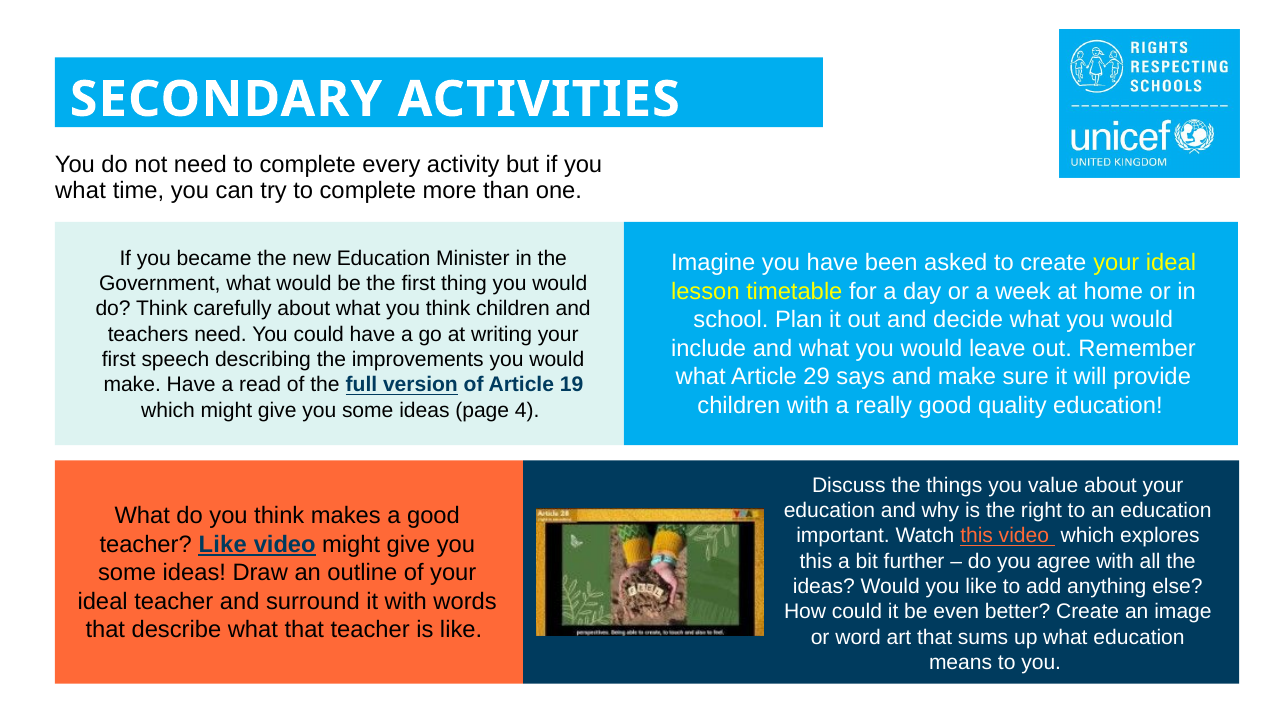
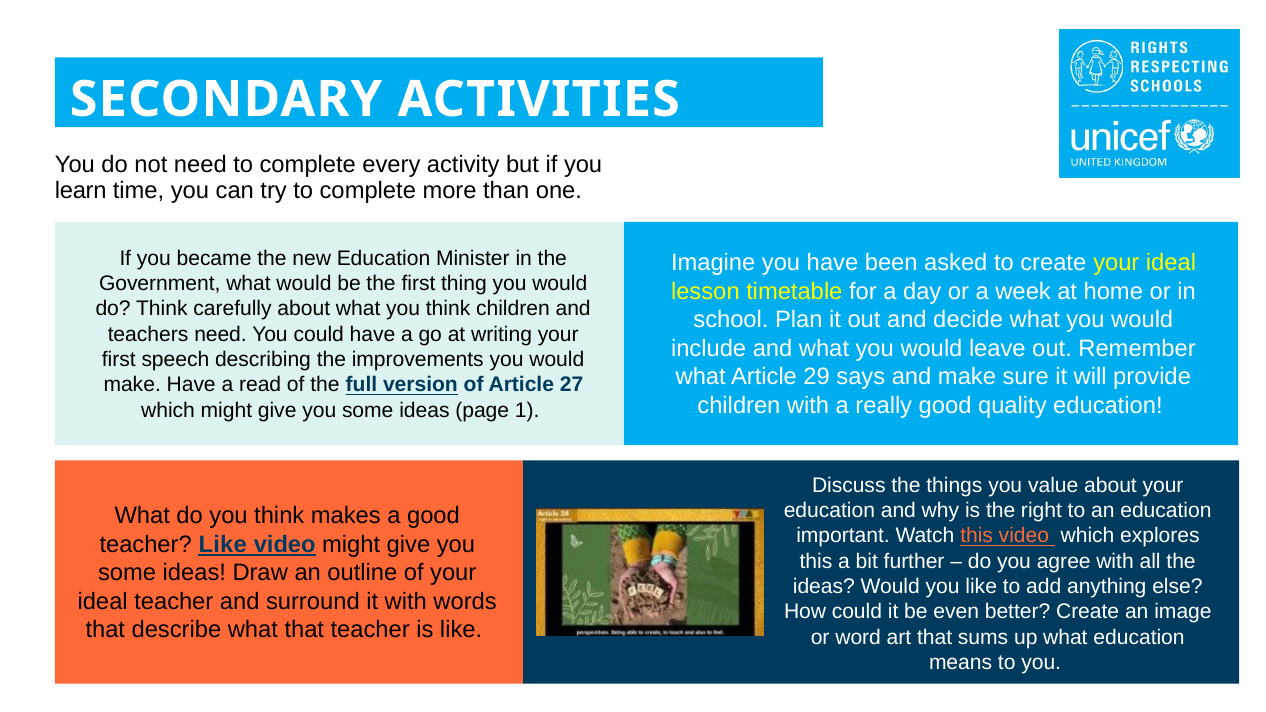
what at (80, 191): what -> learn
19: 19 -> 27
4: 4 -> 1
